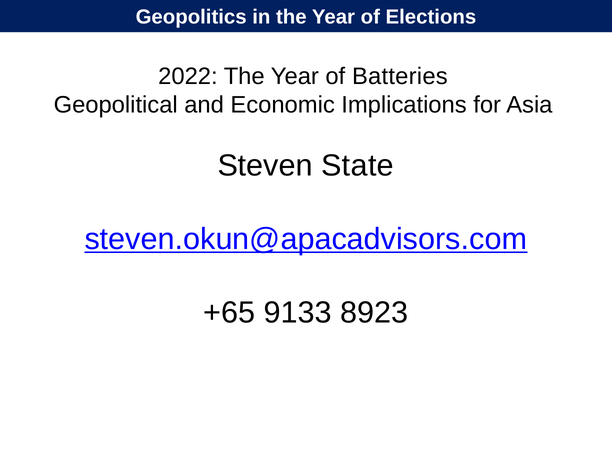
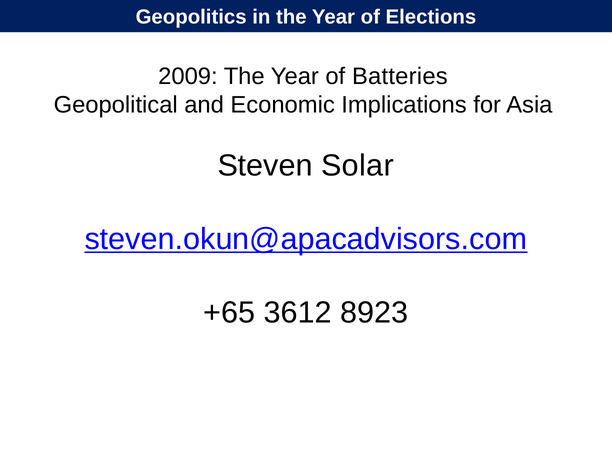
2022: 2022 -> 2009
State: State -> Solar
9133: 9133 -> 3612
